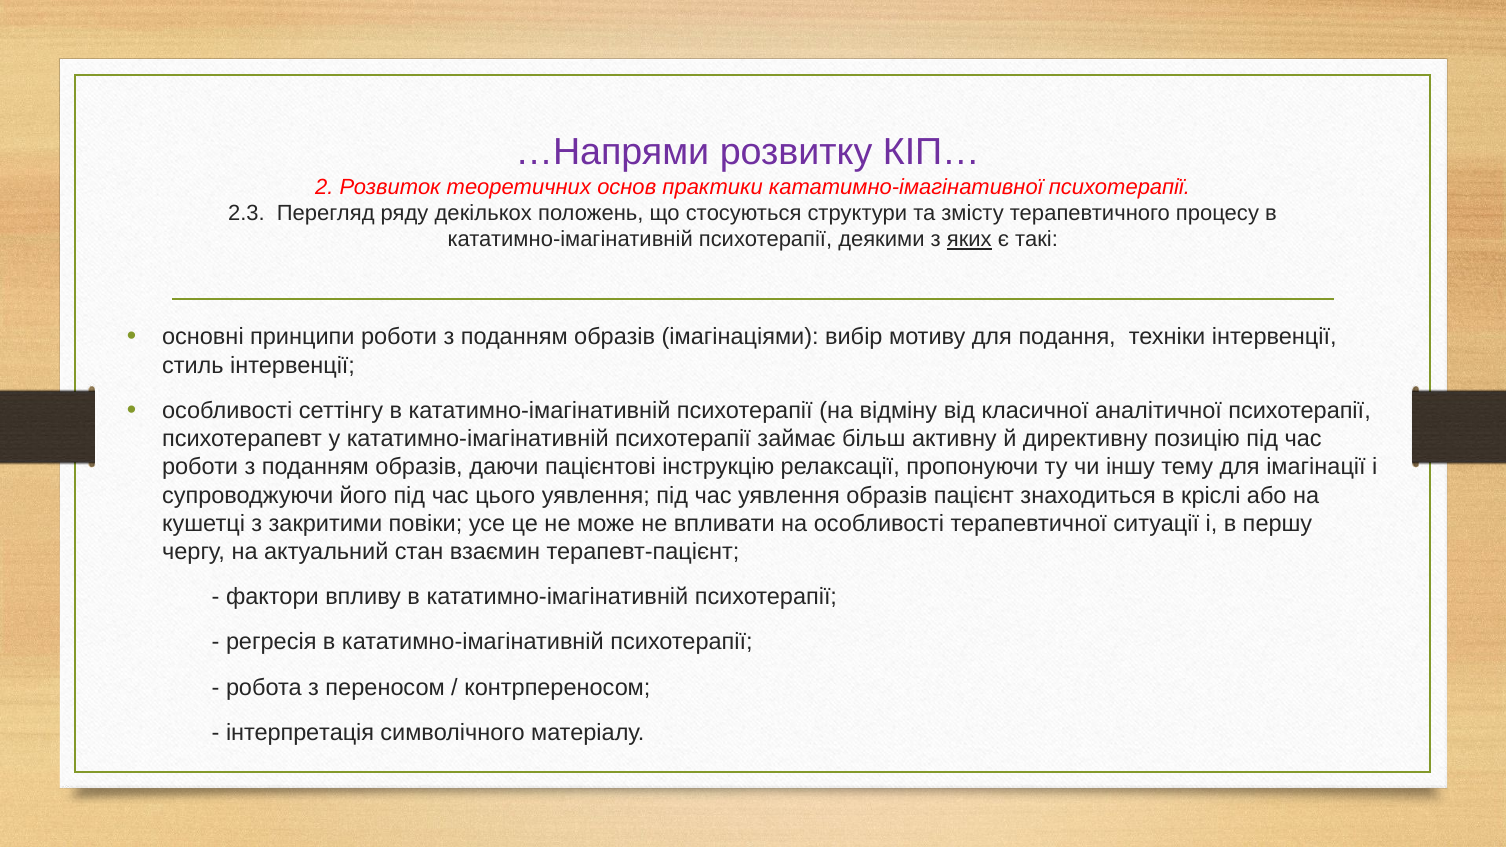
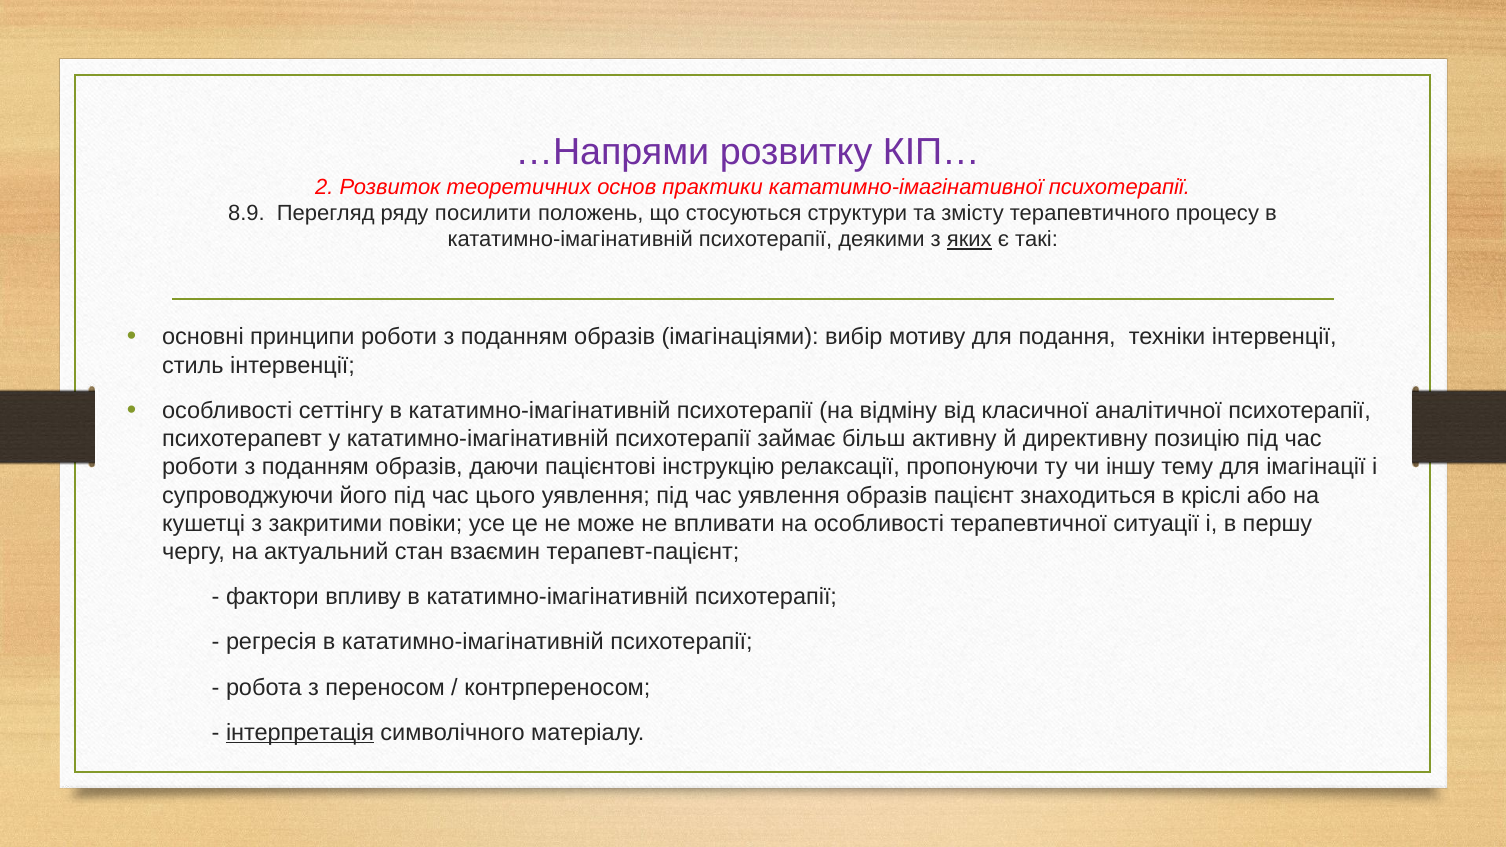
2.3: 2.3 -> 8.9
декількох: декількох -> посилити
інтерпретація underline: none -> present
